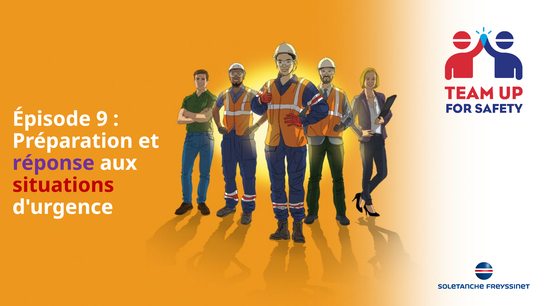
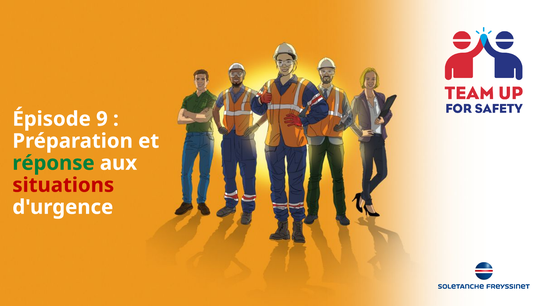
réponse colour: purple -> green
